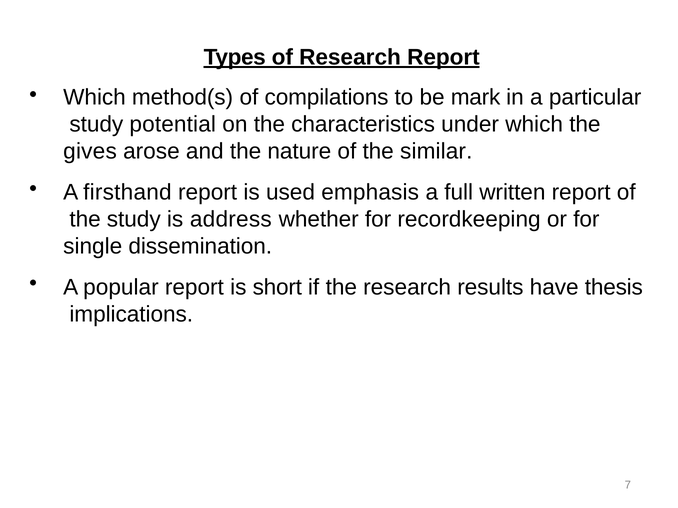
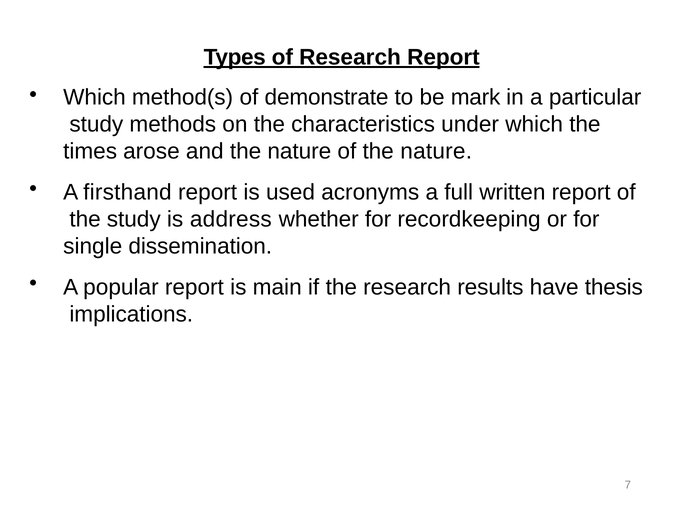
compilations: compilations -> demonstrate
potential: potential -> methods
gives: gives -> times
of the similar: similar -> nature
emphasis: emphasis -> acronyms
short: short -> main
